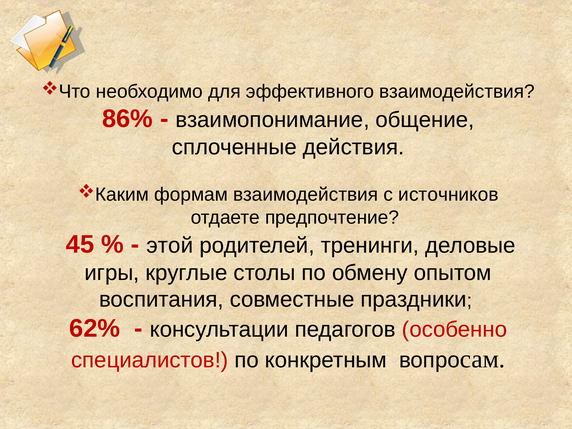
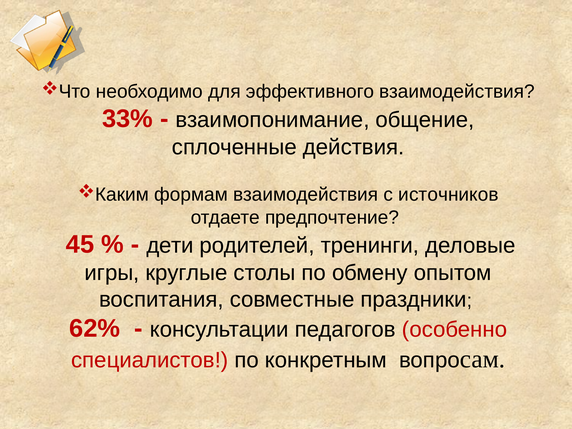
86%: 86% -> 33%
этой: этой -> дети
